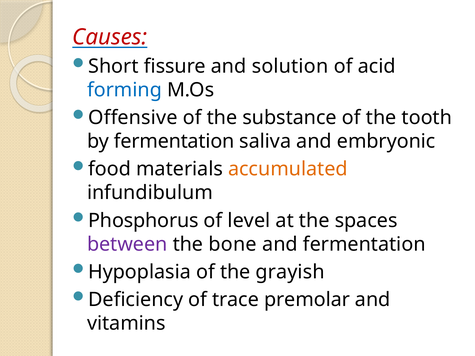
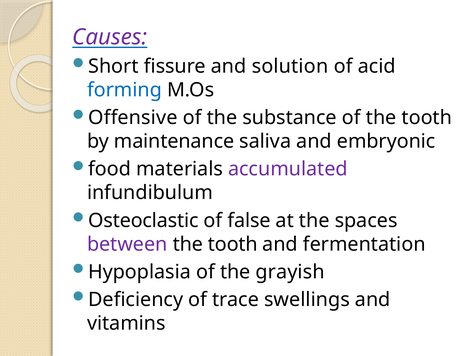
Causes colour: red -> purple
by fermentation: fermentation -> maintenance
accumulated colour: orange -> purple
Phosphorus: Phosphorus -> Osteoclastic
level: level -> false
bone at (233, 244): bone -> tooth
premolar: premolar -> swellings
